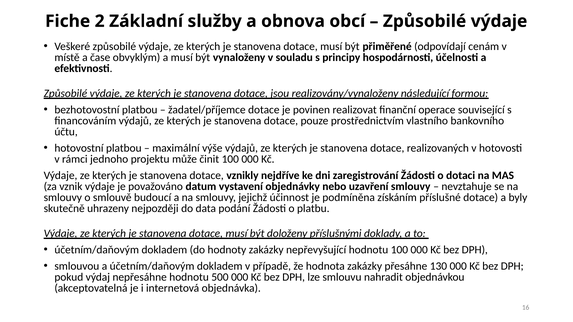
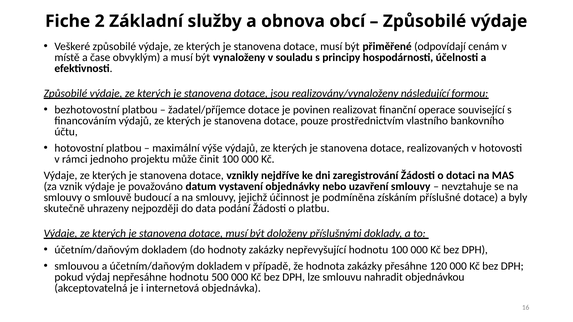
130: 130 -> 120
